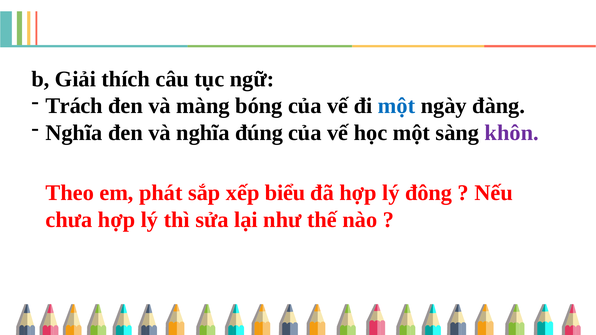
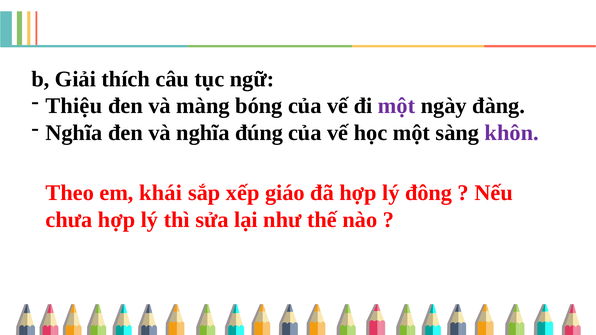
Trách: Trách -> Thiệu
một at (397, 106) colour: blue -> purple
phát: phát -> khái
biểu: biểu -> giáo
